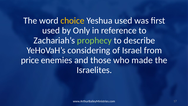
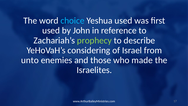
choice colour: yellow -> light blue
Only: Only -> John
price: price -> unto
